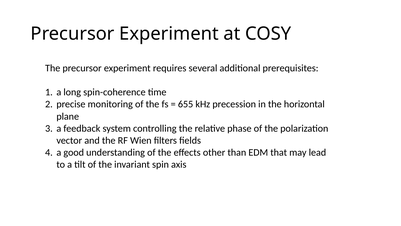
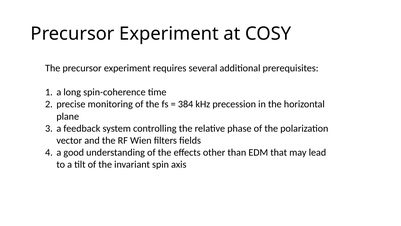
655: 655 -> 384
